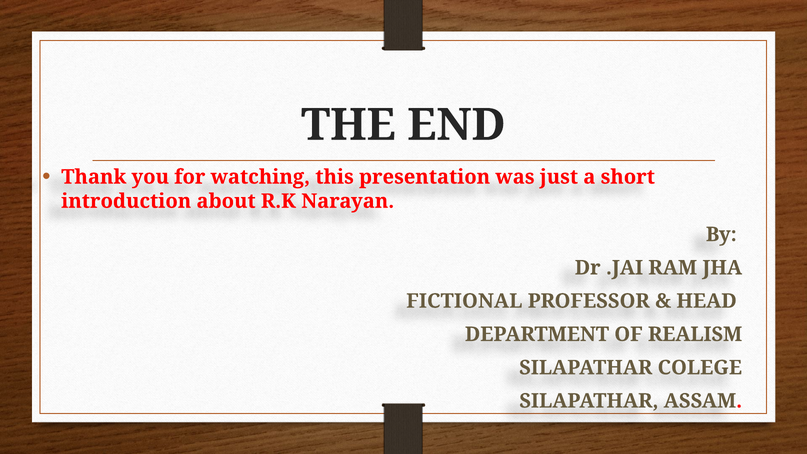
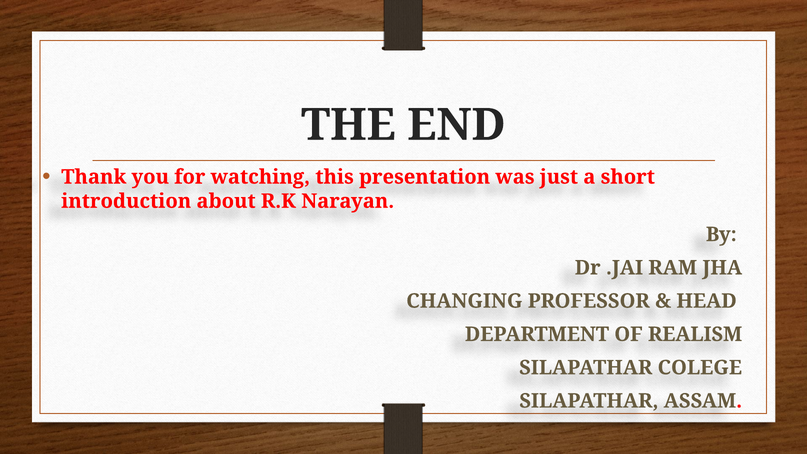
FICTIONAL: FICTIONAL -> CHANGING
